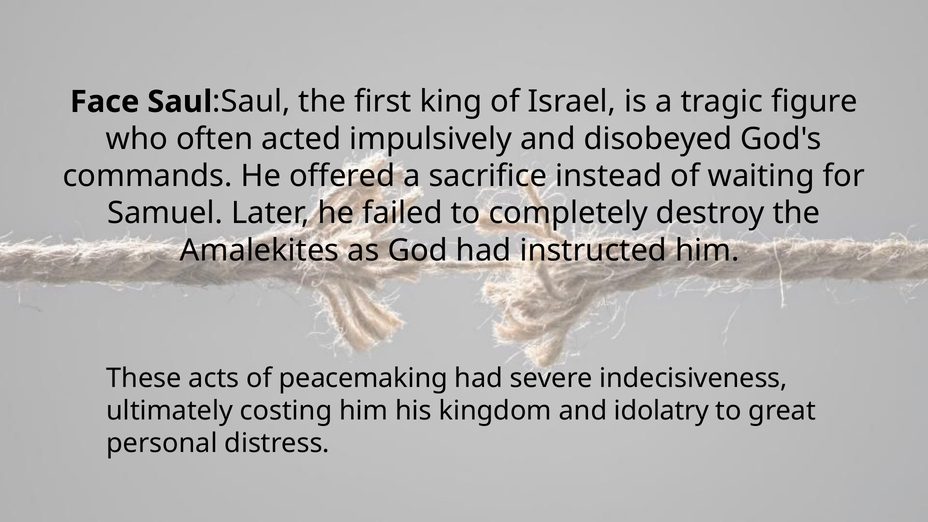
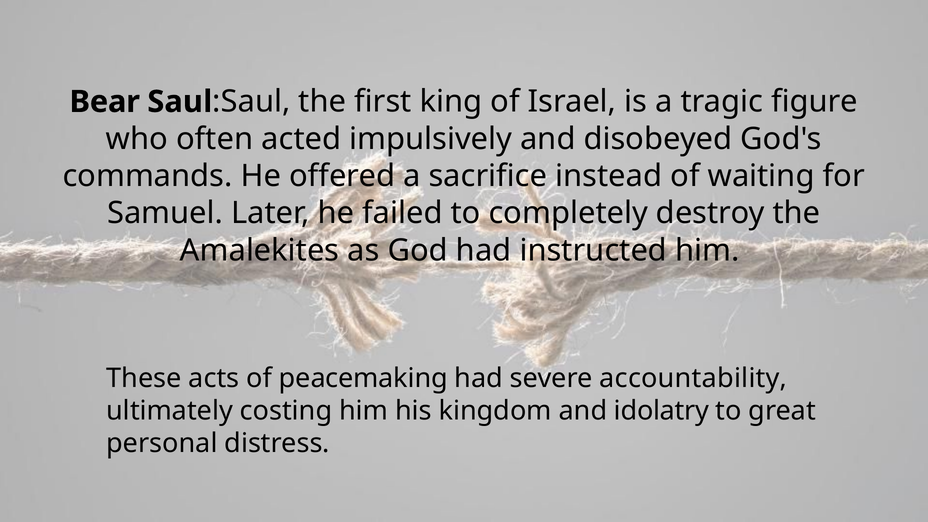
Face: Face -> Bear
indecisiveness: indecisiveness -> accountability
